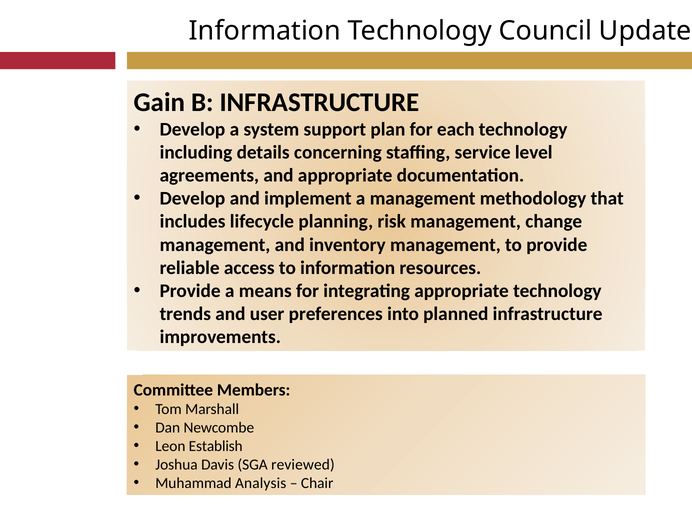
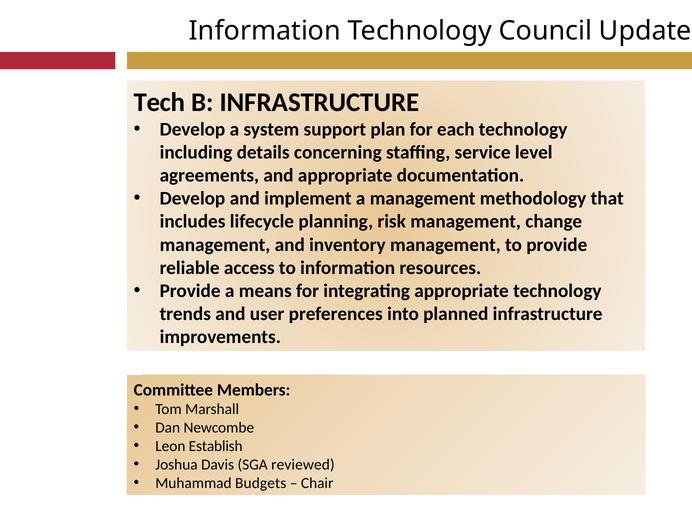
Gain: Gain -> Tech
Analysis: Analysis -> Budgets
